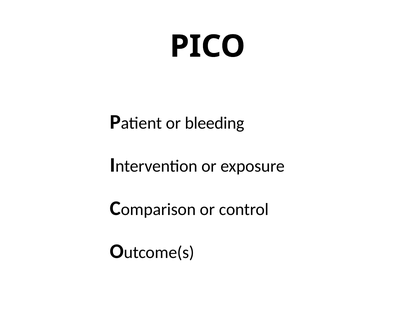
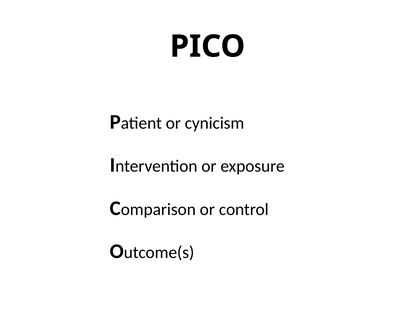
bleeding: bleeding -> cynicism
